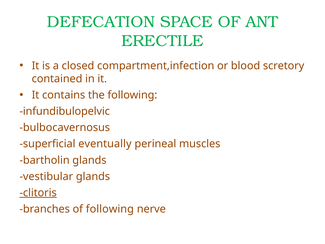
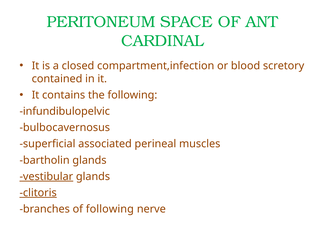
DEFECATION: DEFECATION -> PERITONEUM
ERECTILE: ERECTILE -> CARDINAL
eventually: eventually -> associated
vestibular underline: none -> present
